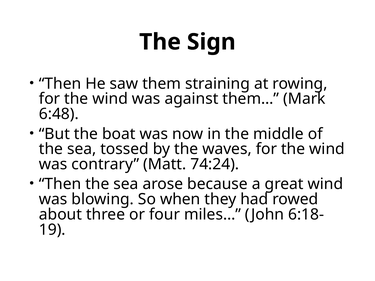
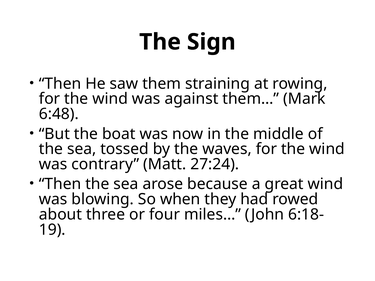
74:24: 74:24 -> 27:24
